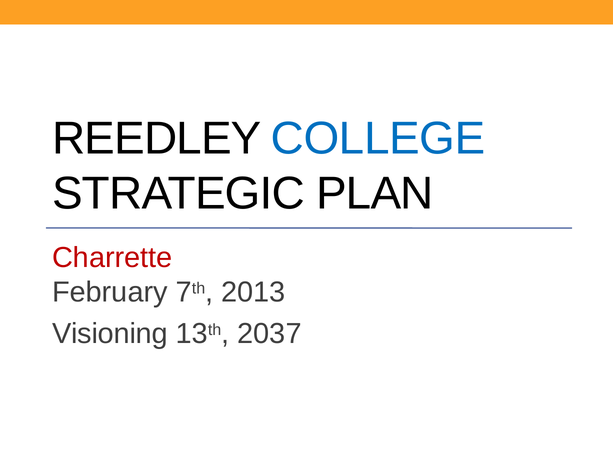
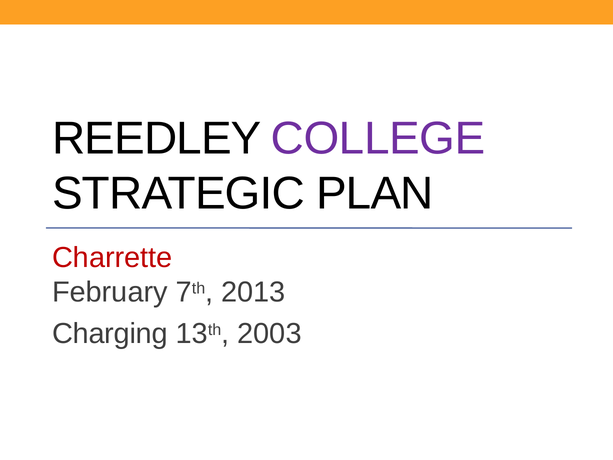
COLLEGE colour: blue -> purple
Visioning: Visioning -> Charging
2037: 2037 -> 2003
